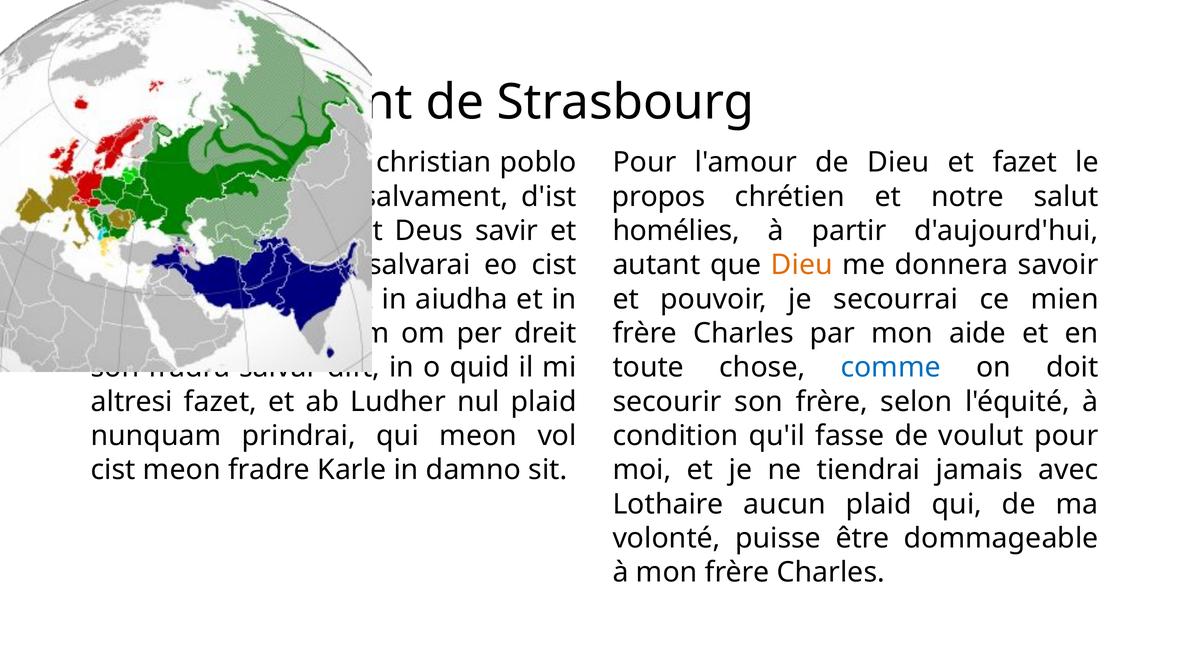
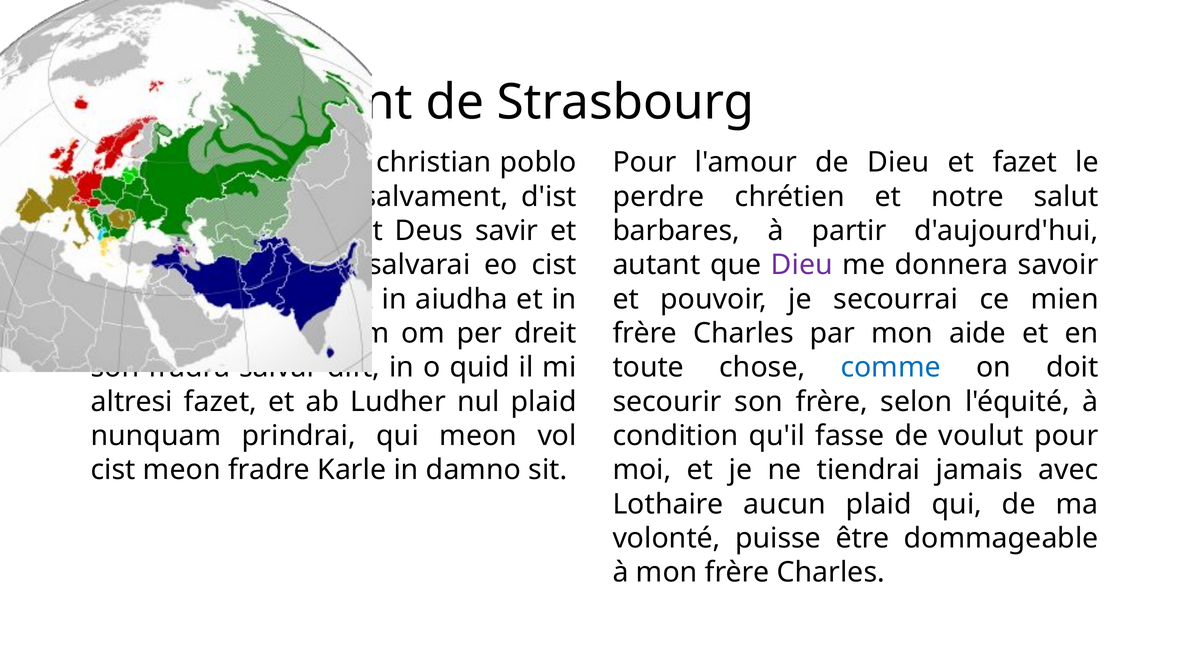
propos: propos -> perdre
homélies: homélies -> barbares
Dieu at (802, 265) colour: orange -> purple
